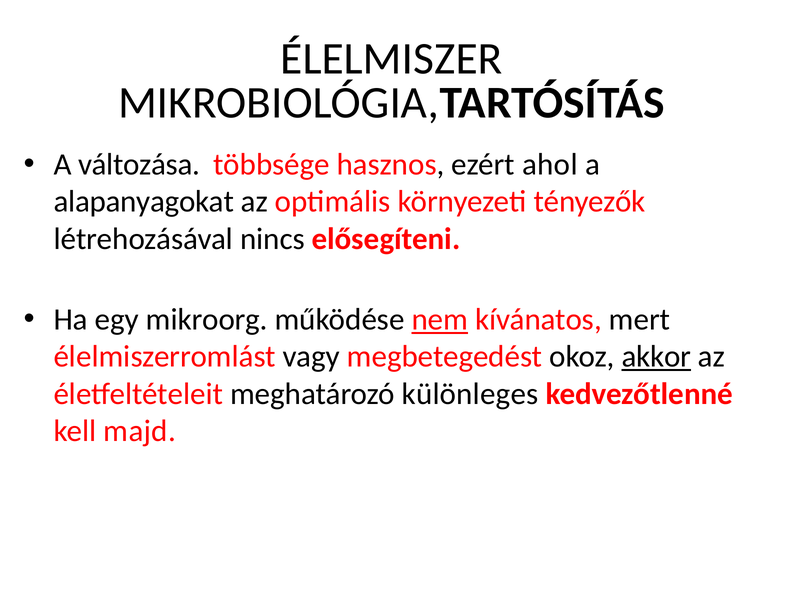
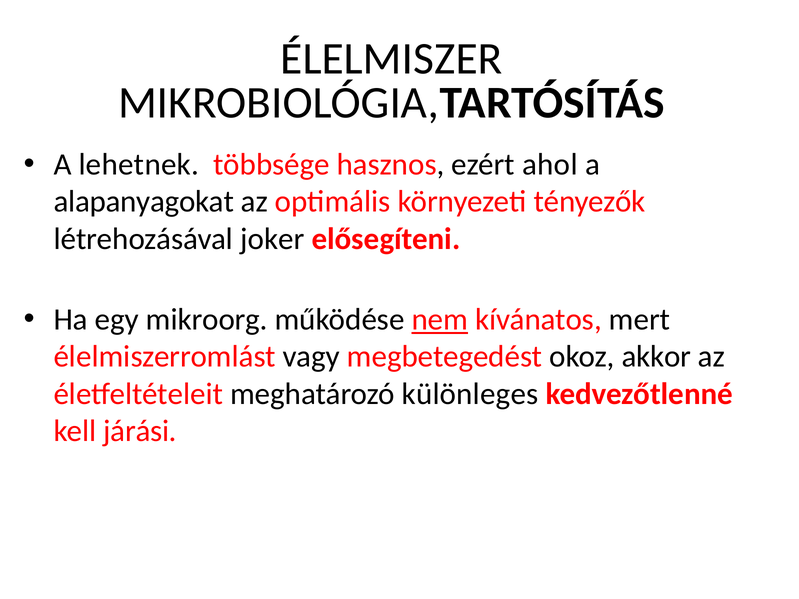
változása: változása -> lehetnek
nincs: nincs -> joker
akkor underline: present -> none
majd: majd -> járási
